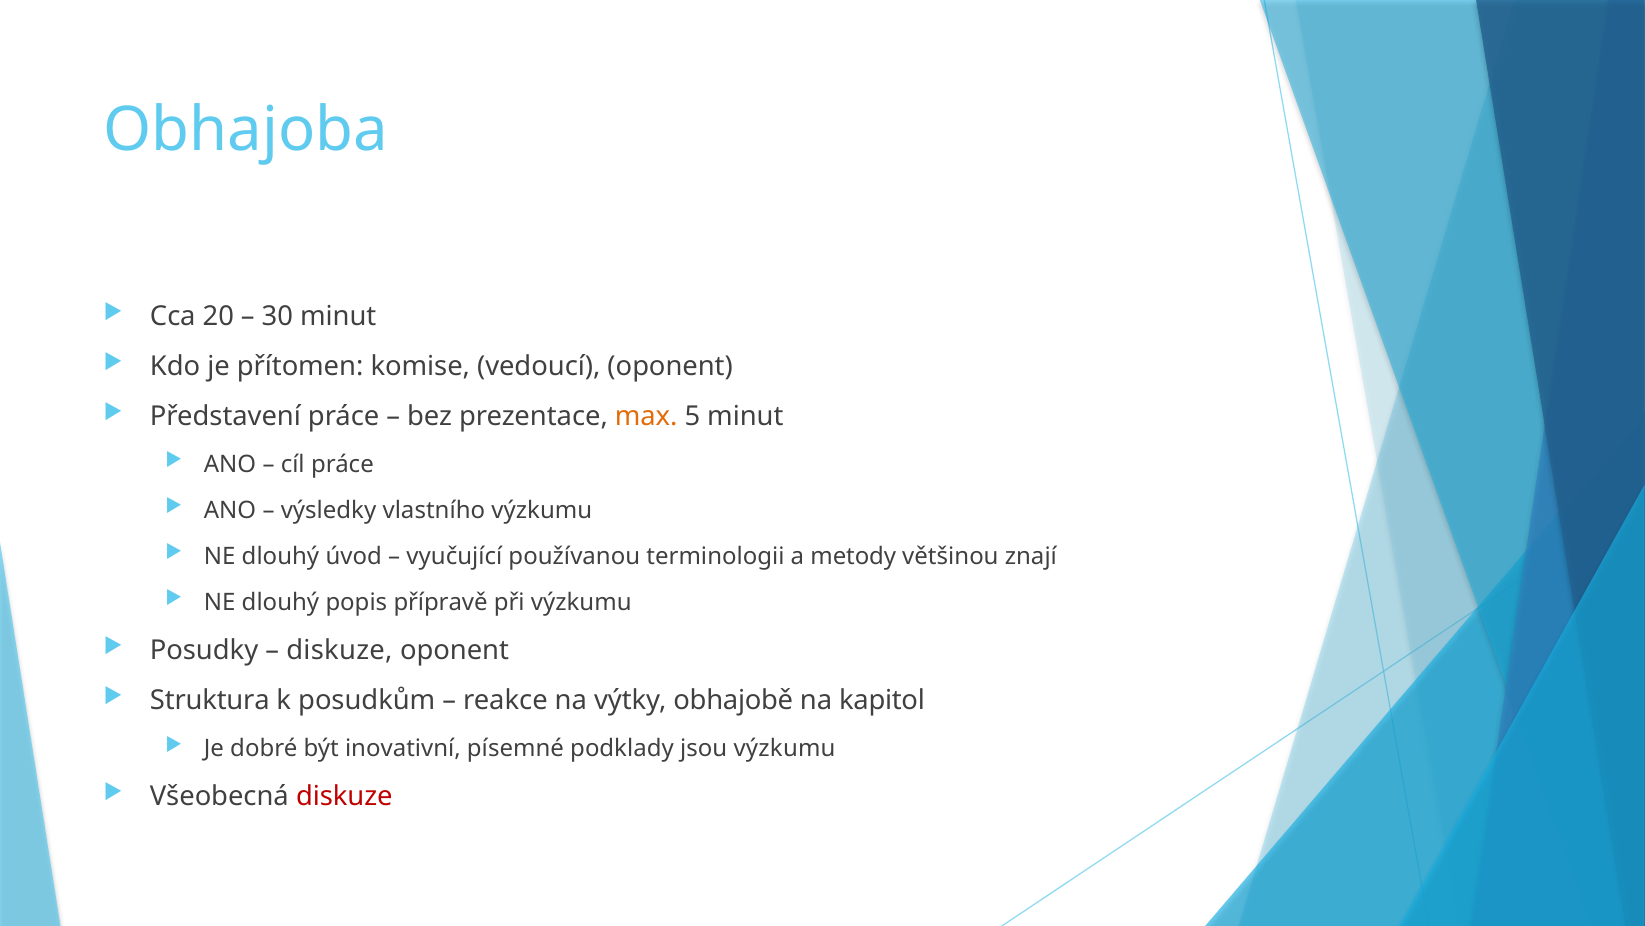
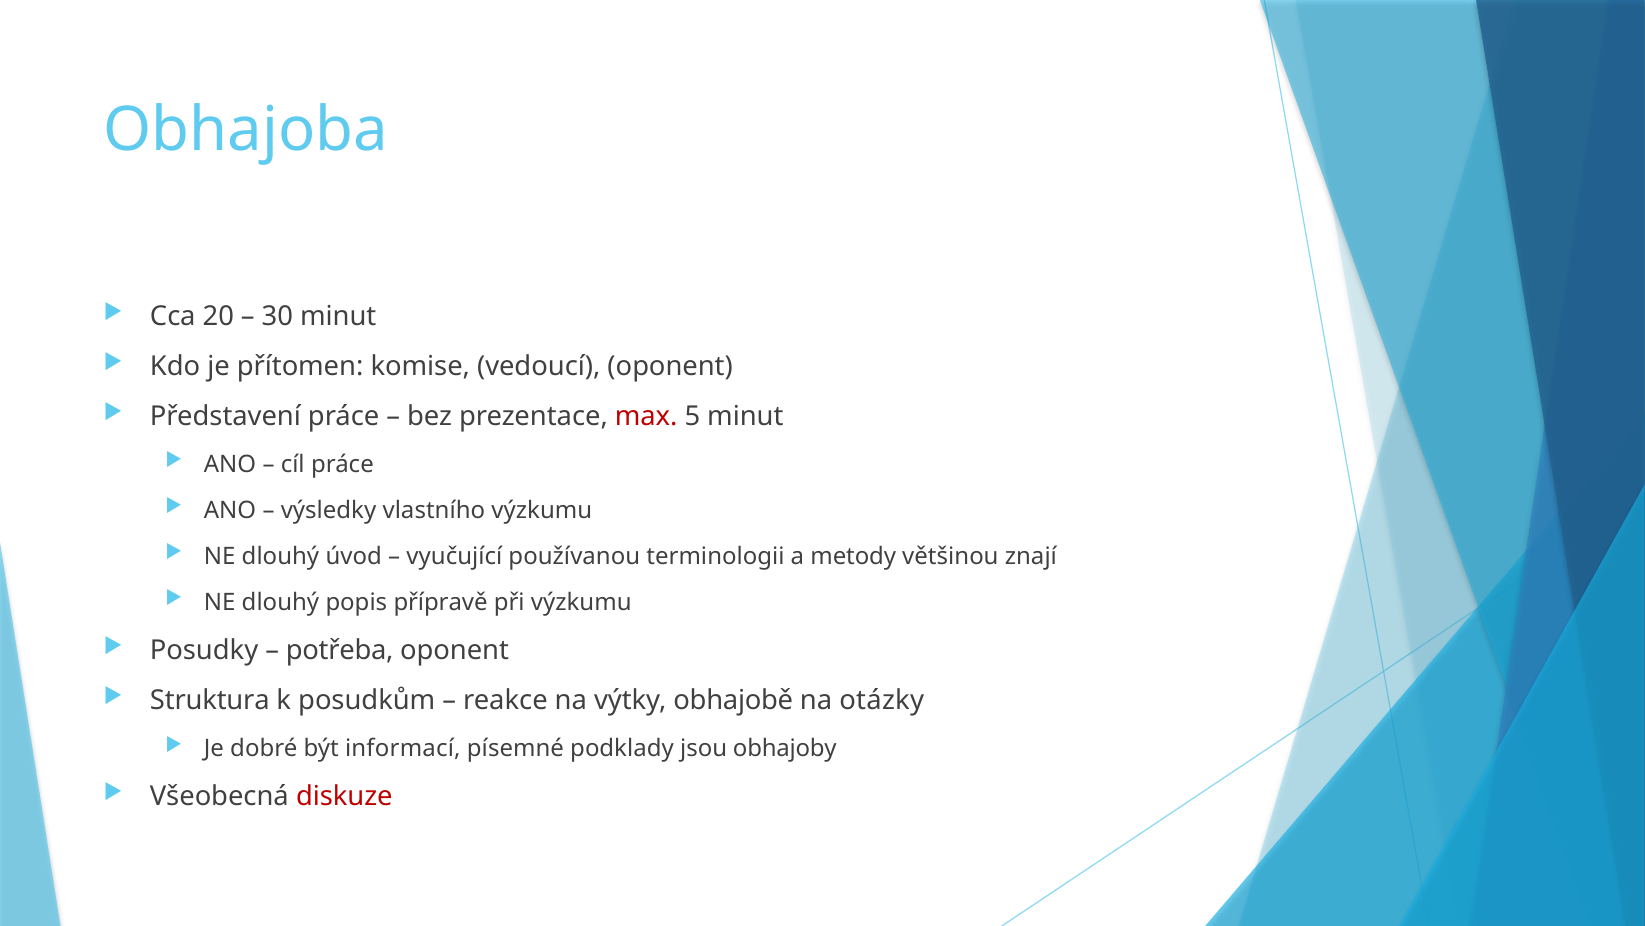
max colour: orange -> red
diskuze at (339, 650): diskuze -> potřeba
kapitol: kapitol -> otázky
inovativní: inovativní -> informací
jsou výzkumu: výzkumu -> obhajoby
